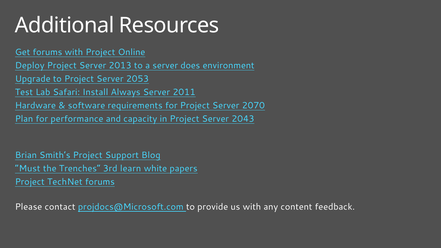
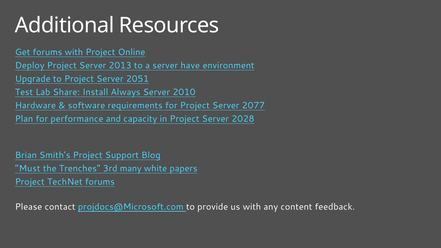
does: does -> have
2053: 2053 -> 2051
Safari: Safari -> Share
2011: 2011 -> 2010
2070: 2070 -> 2077
2043: 2043 -> 2028
learn: learn -> many
